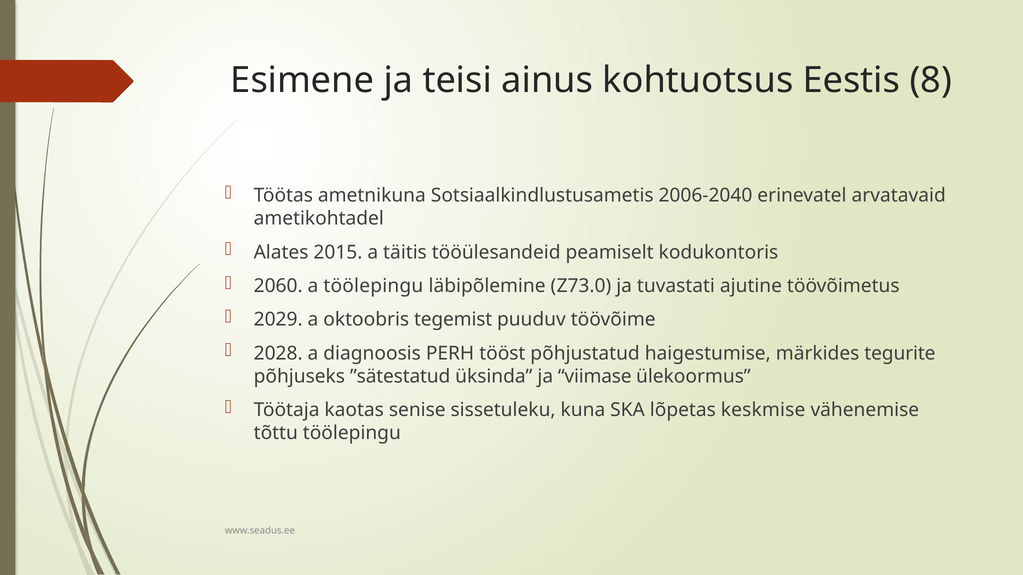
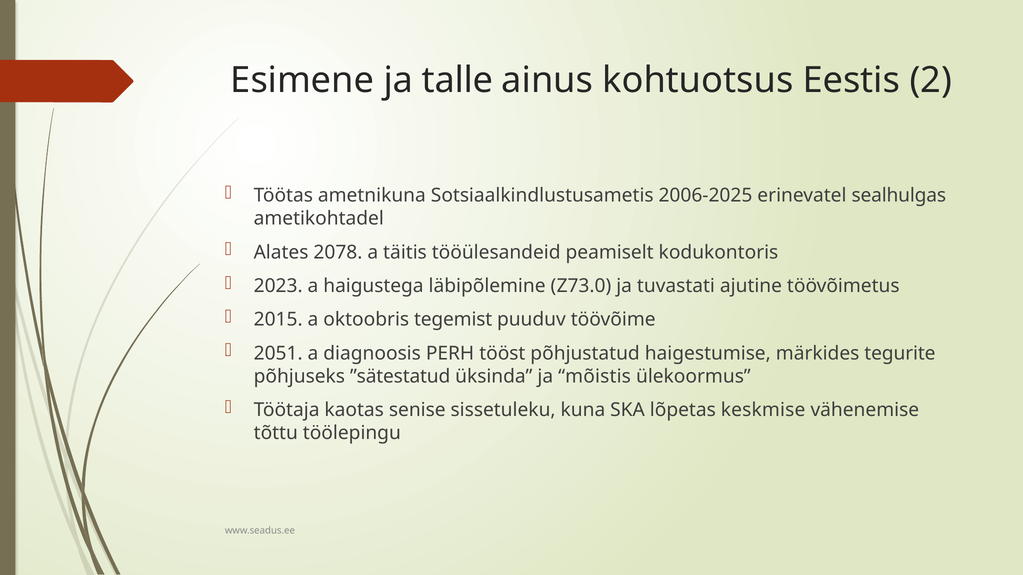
teisi: teisi -> talle
8: 8 -> 2
2006-2040: 2006-2040 -> 2006-2025
arvatavaid: arvatavaid -> sealhulgas
2015: 2015 -> 2078
2060: 2060 -> 2023
a töölepingu: töölepingu -> haigustega
2029: 2029 -> 2015
2028: 2028 -> 2051
viimase: viimase -> mõistis
